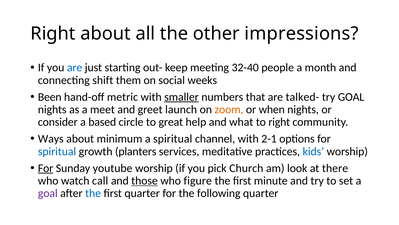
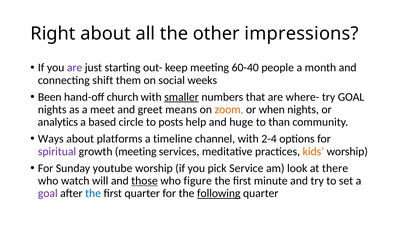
are at (75, 67) colour: blue -> purple
32-40: 32-40 -> 60-40
metric: metric -> church
talked-: talked- -> where-
launch: launch -> means
consider: consider -> analytics
great: great -> posts
what: what -> huge
to right: right -> than
minimum: minimum -> platforms
a spiritual: spiritual -> timeline
2-1: 2-1 -> 2-4
spiritual at (57, 151) colour: blue -> purple
growth planters: planters -> meeting
kids colour: blue -> orange
For at (46, 168) underline: present -> none
Church: Church -> Service
call: call -> will
following underline: none -> present
